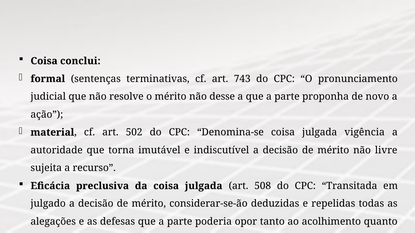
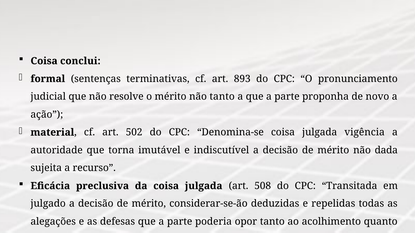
743: 743 -> 893
não desse: desse -> tanto
livre: livre -> dada
